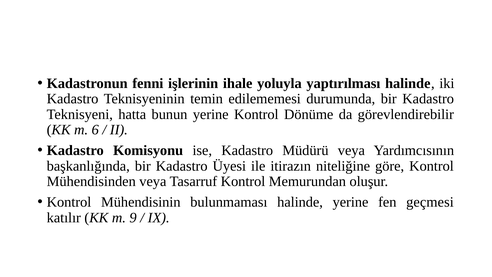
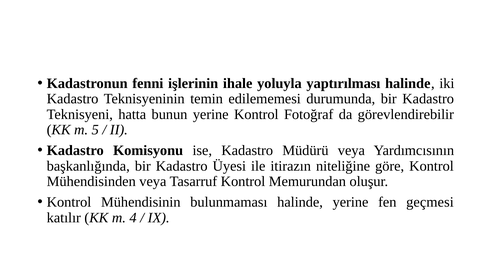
Dönüme: Dönüme -> Fotoğraf
6: 6 -> 5
9: 9 -> 4
